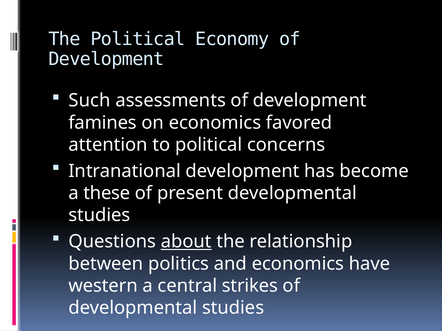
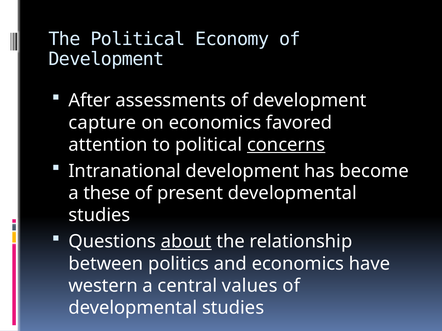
Such: Such -> After
famines: famines -> capture
concerns underline: none -> present
strikes: strikes -> values
